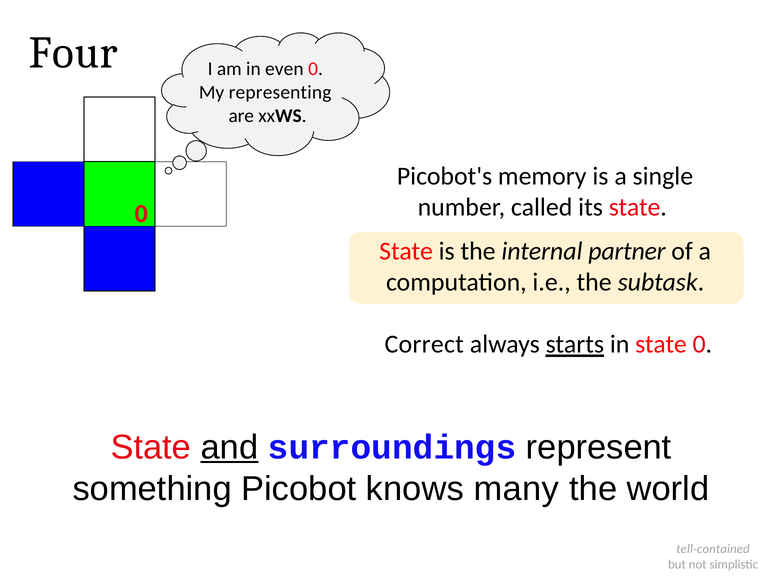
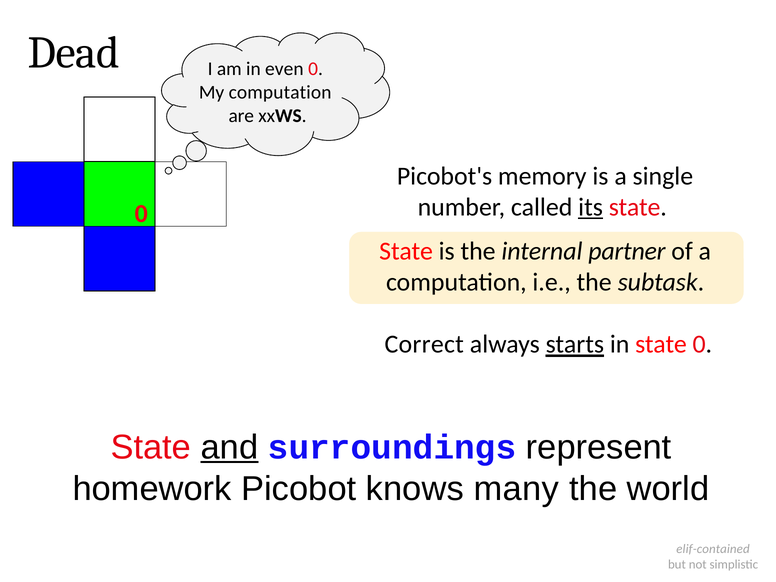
Four: Four -> Dead
My representing: representing -> computation
its underline: none -> present
something: something -> homework
tell-contained: tell-contained -> elif-contained
